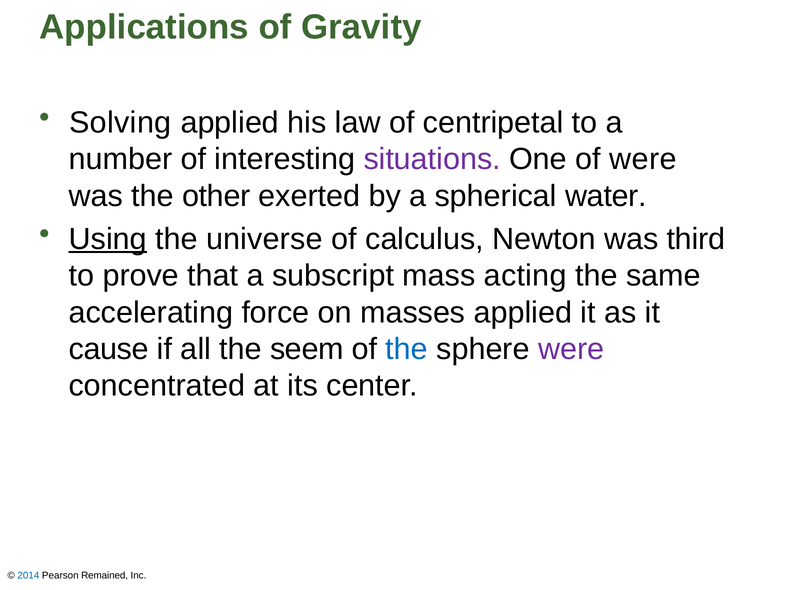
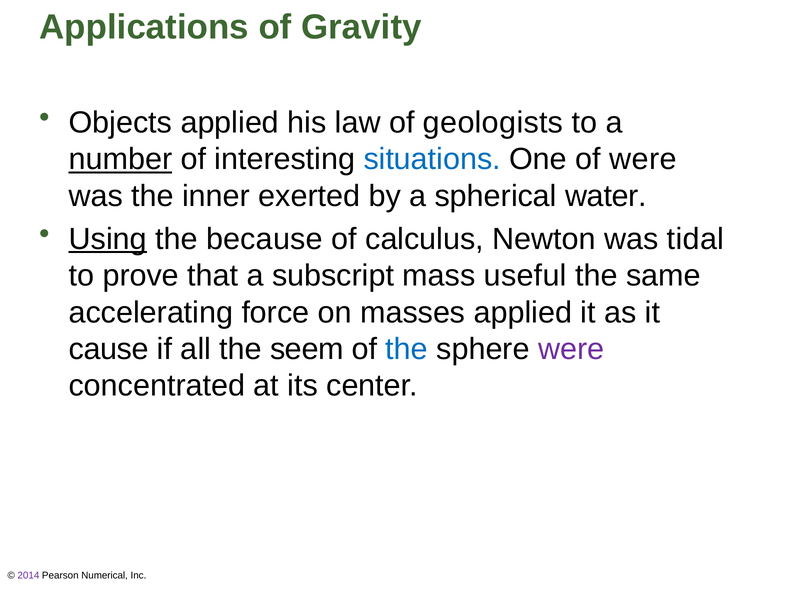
Solving: Solving -> Objects
centripetal: centripetal -> geologists
number underline: none -> present
situations colour: purple -> blue
other: other -> inner
universe: universe -> because
third: third -> tidal
acting: acting -> useful
2014 colour: blue -> purple
Remained: Remained -> Numerical
